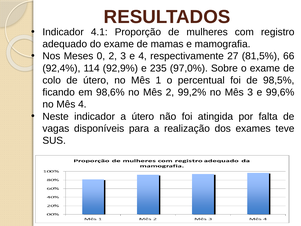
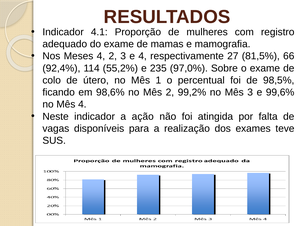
Meses 0: 0 -> 4
92,9%: 92,9% -> 55,2%
a útero: útero -> ação
